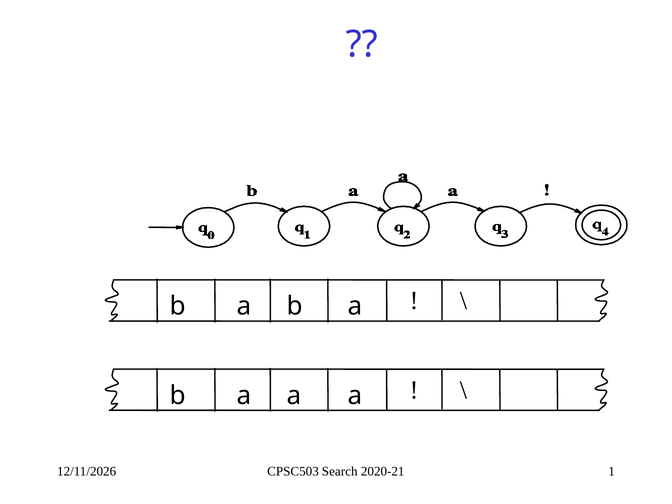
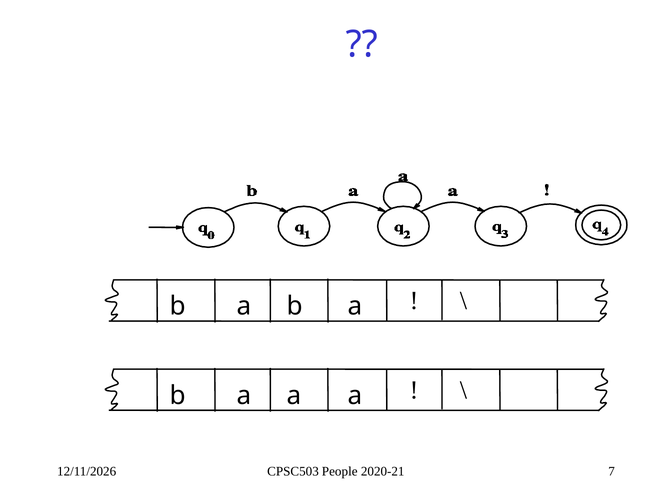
Search: Search -> People
1: 1 -> 7
